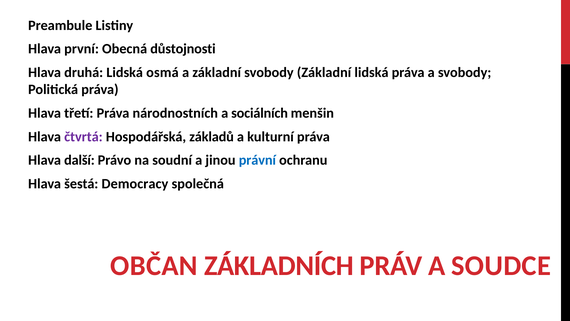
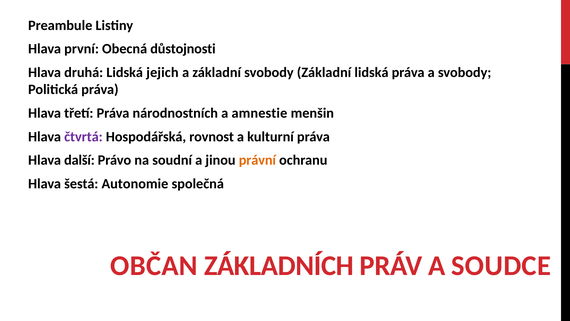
osmá: osmá -> jejich
sociálních: sociálních -> amnestie
základů: základů -> rovnost
právní colour: blue -> orange
Democracy: Democracy -> Autonomie
